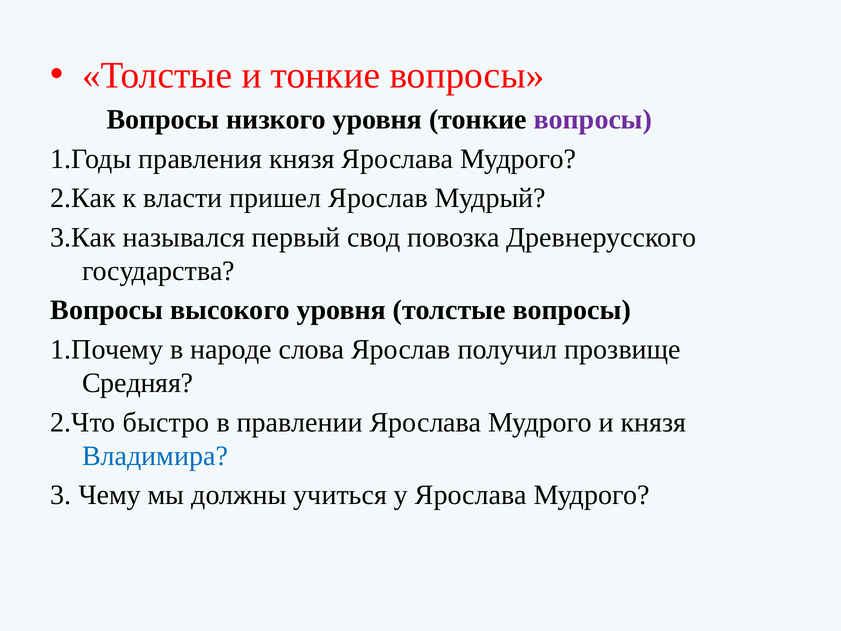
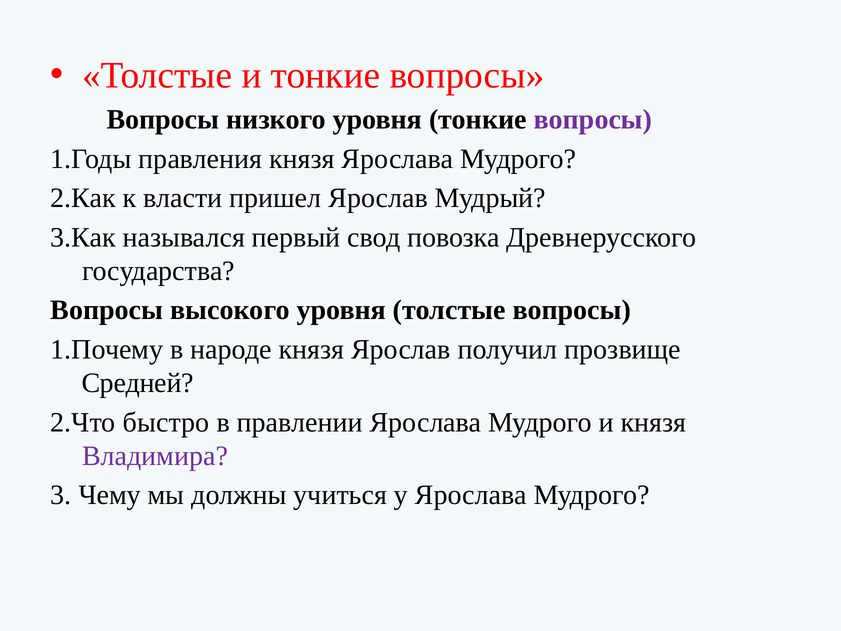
народе слова: слова -> князя
Средняя: Средняя -> Средней
Владимира colour: blue -> purple
